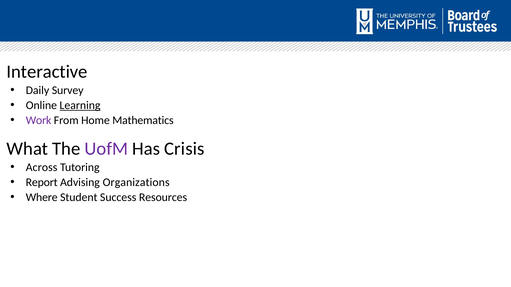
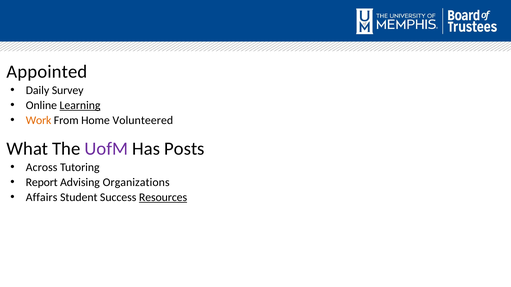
Interactive: Interactive -> Appointed
Work colour: purple -> orange
Mathematics: Mathematics -> Volunteered
Crisis: Crisis -> Posts
Where: Where -> Affairs
Resources underline: none -> present
